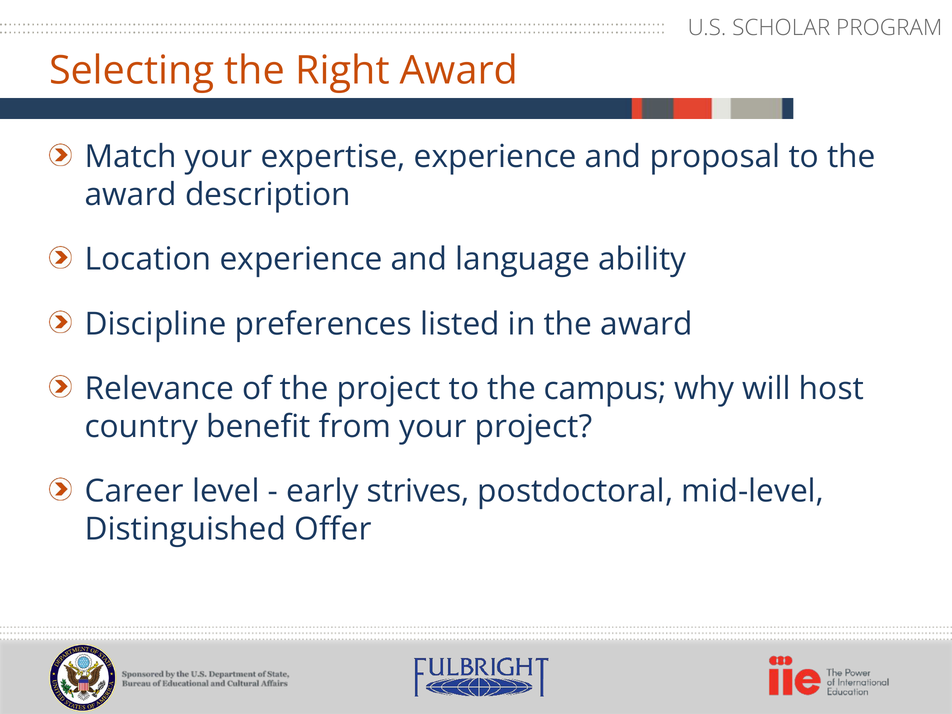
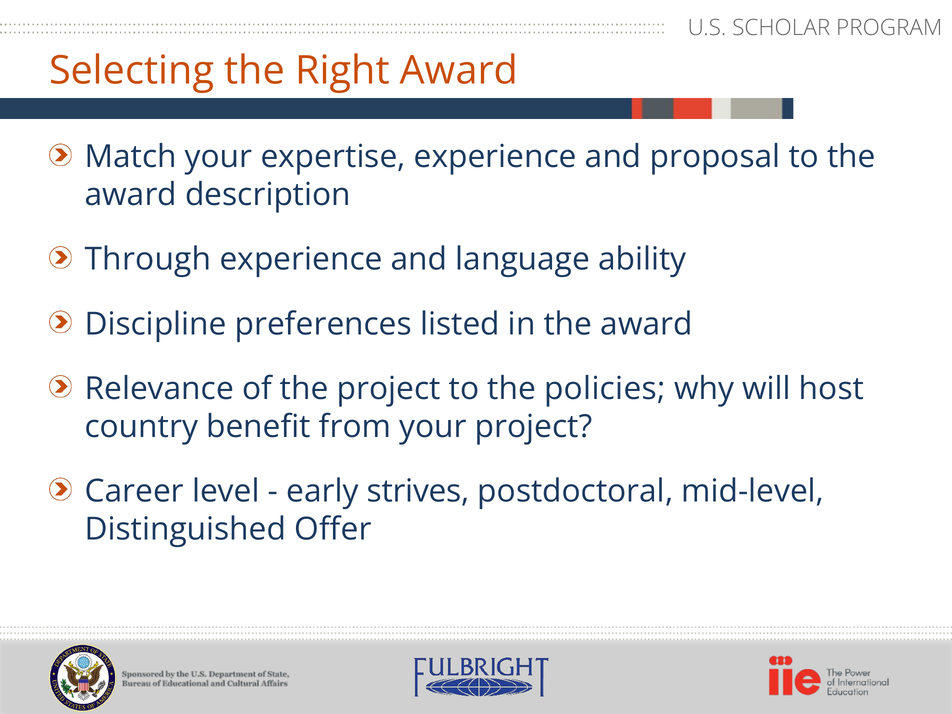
Location: Location -> Through
campus: campus -> policies
